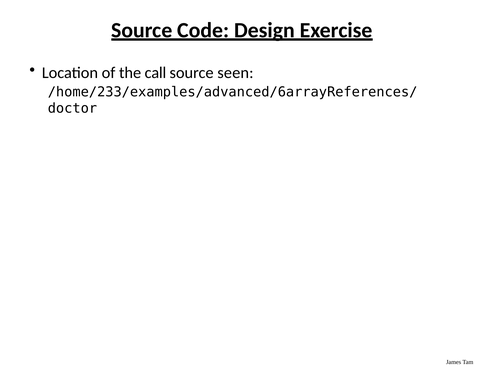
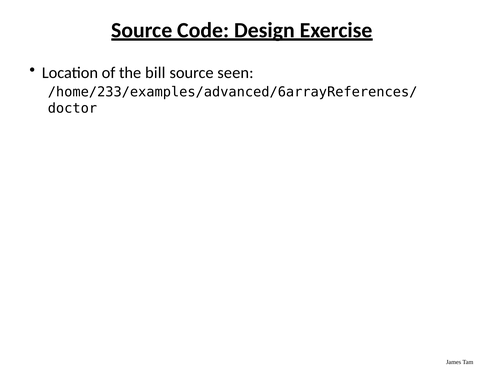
call: call -> bill
